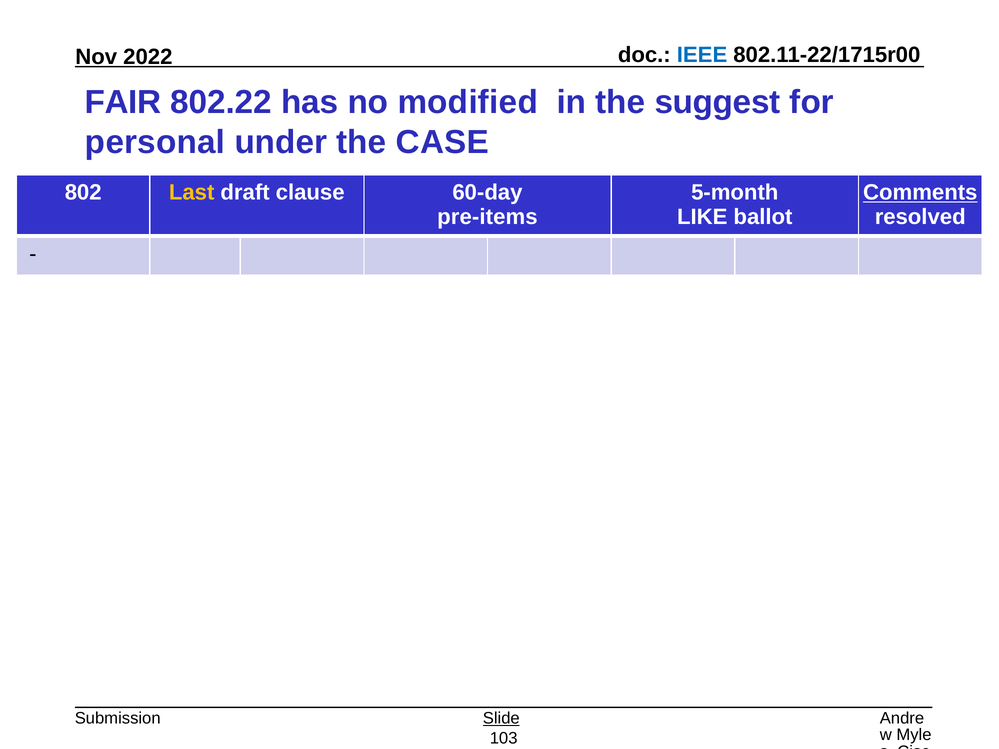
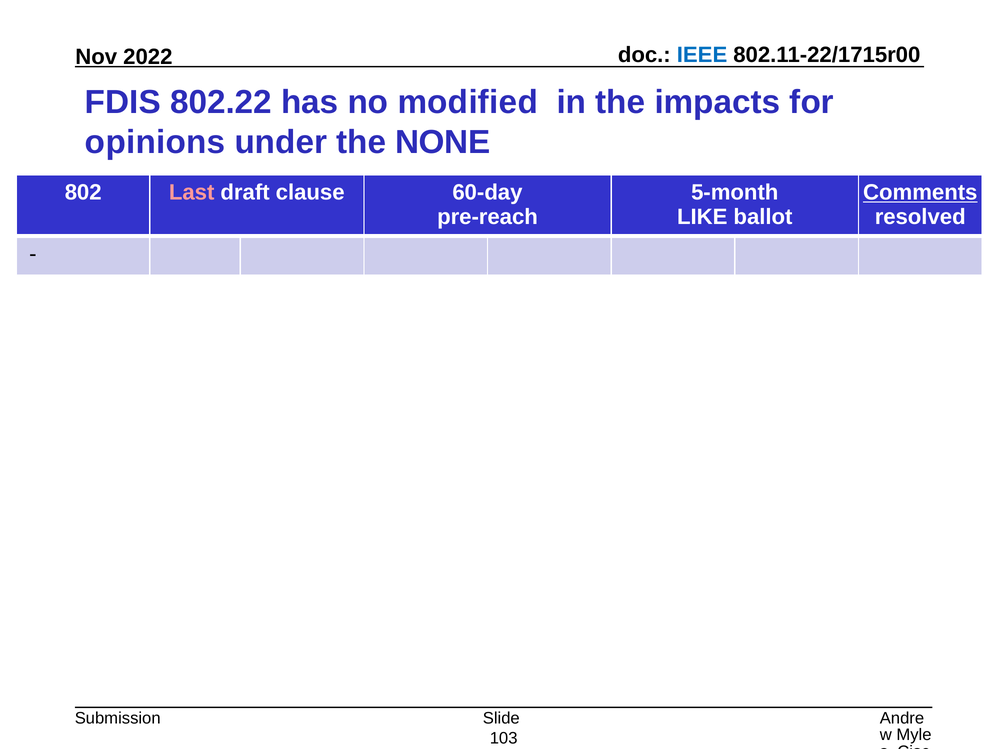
FAIR: FAIR -> FDIS
suggest: suggest -> impacts
personal: personal -> opinions
CASE: CASE -> NONE
Last colour: yellow -> pink
pre-items: pre-items -> pre-reach
Slide underline: present -> none
